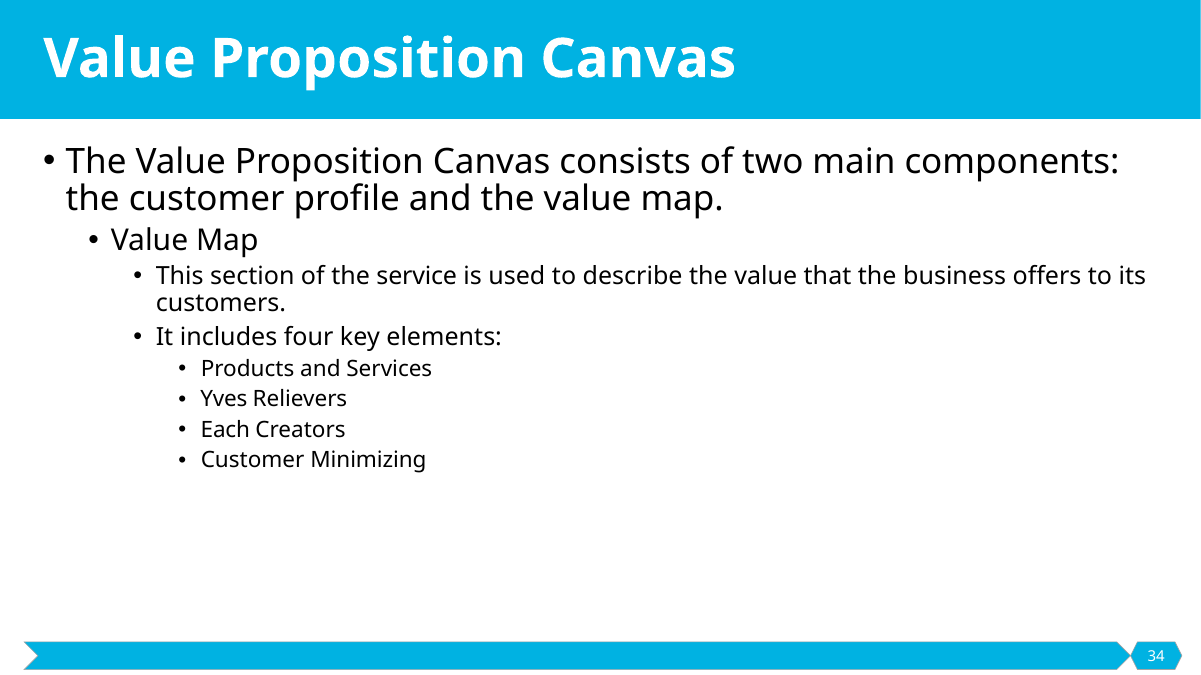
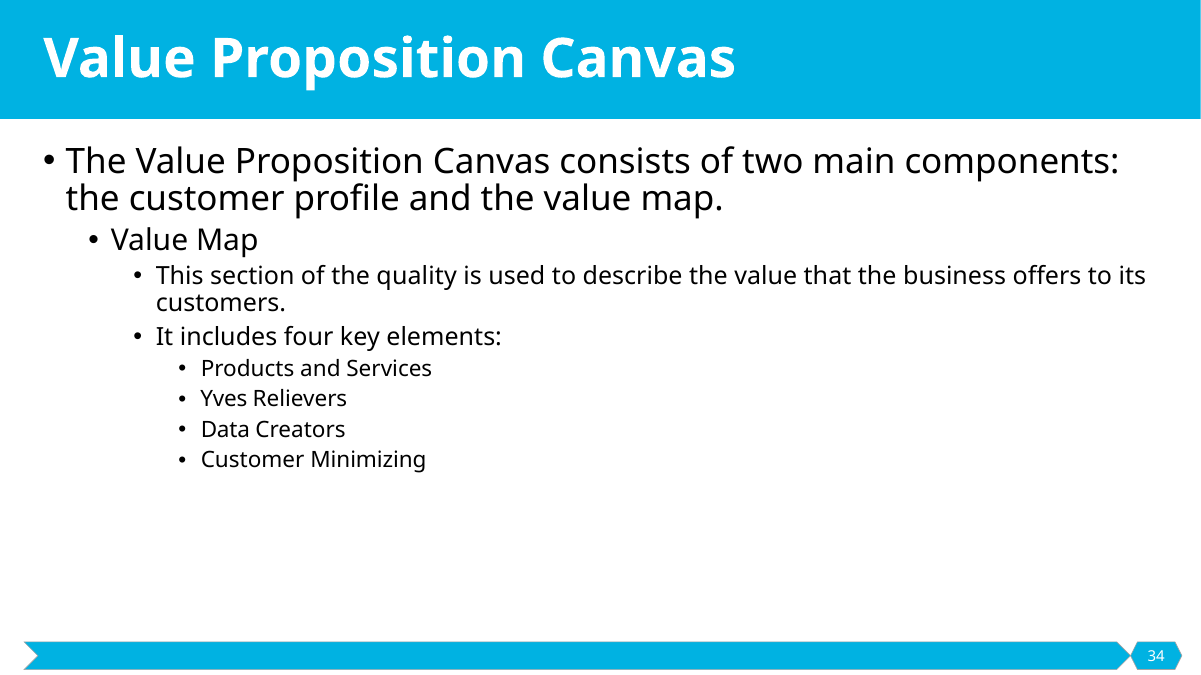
service: service -> quality
Each: Each -> Data
